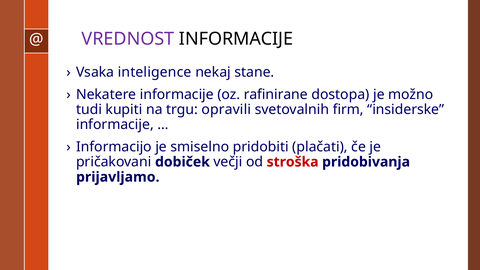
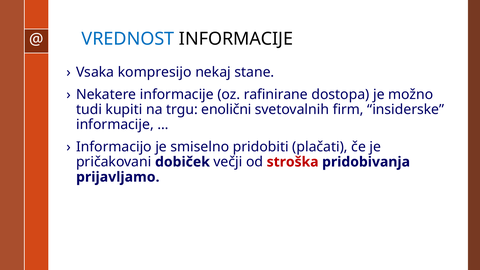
VREDNOST colour: purple -> blue
inteligence: inteligence -> kompresijo
opravili: opravili -> enolični
